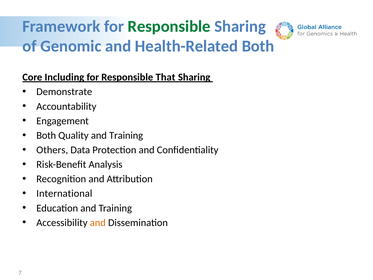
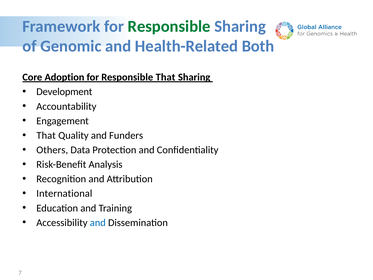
Including: Including -> Adoption
Demonstrate: Demonstrate -> Development
Both at (46, 135): Both -> That
Quality and Training: Training -> Funders
and at (98, 222) colour: orange -> blue
